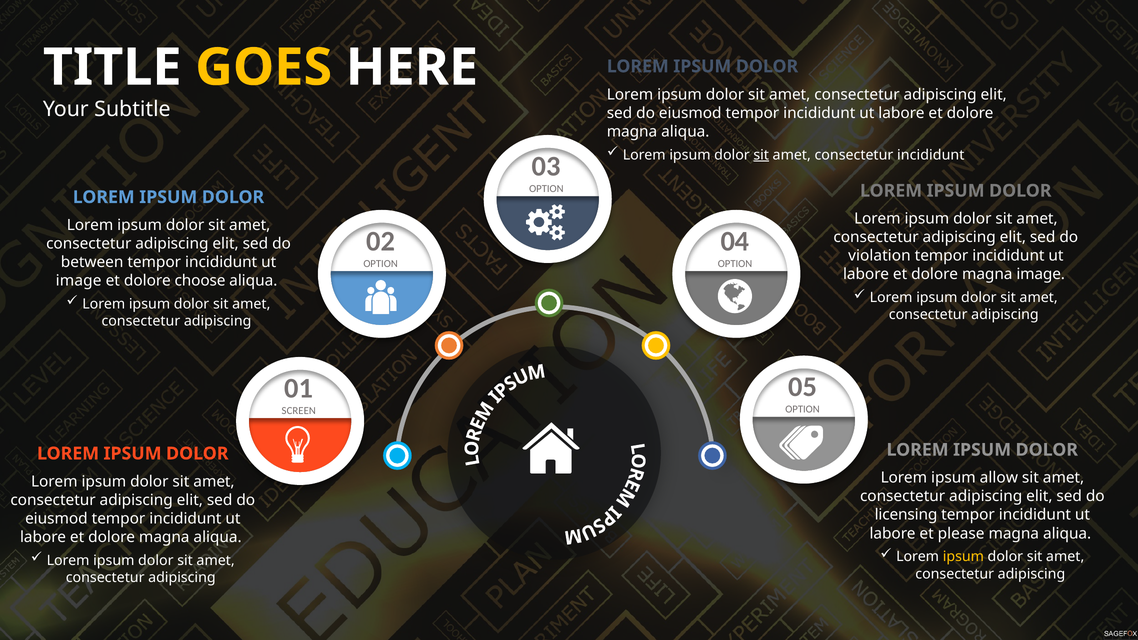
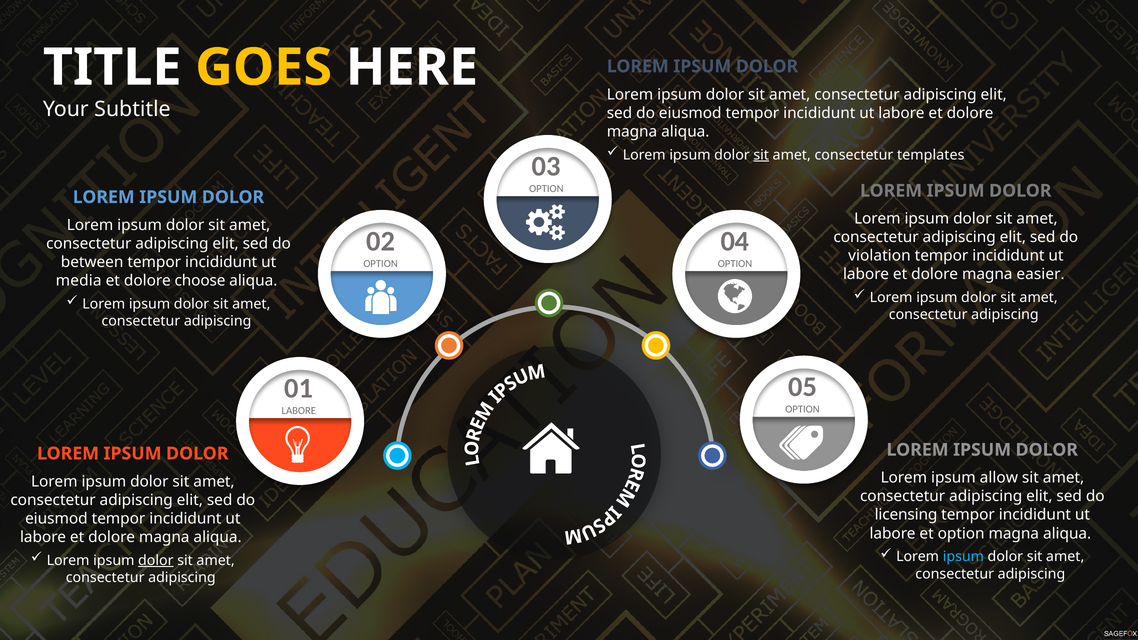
consectetur incididunt: incididunt -> templates
magna image: image -> easier
image at (79, 281): image -> media
SCREEN at (299, 411): SCREEN -> LABORE
et please: please -> option
ipsum at (963, 557) colour: yellow -> light blue
dolor at (156, 561) underline: none -> present
